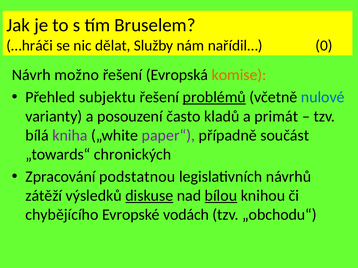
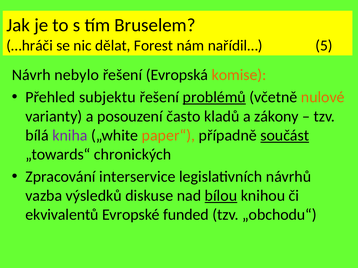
Služby: Služby -> Forest
0: 0 -> 5
možno: možno -> nebylo
nulové colour: blue -> orange
primát: primát -> zákony
paper“ colour: purple -> orange
součást underline: none -> present
podstatnou: podstatnou -> interservice
zátěží: zátěží -> vazba
diskuse underline: present -> none
chybějícího: chybějícího -> ekvivalentů
vodách: vodách -> funded
